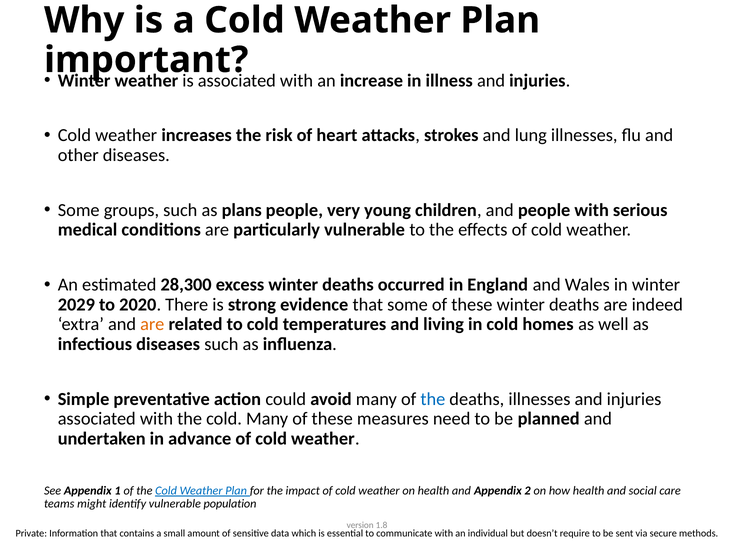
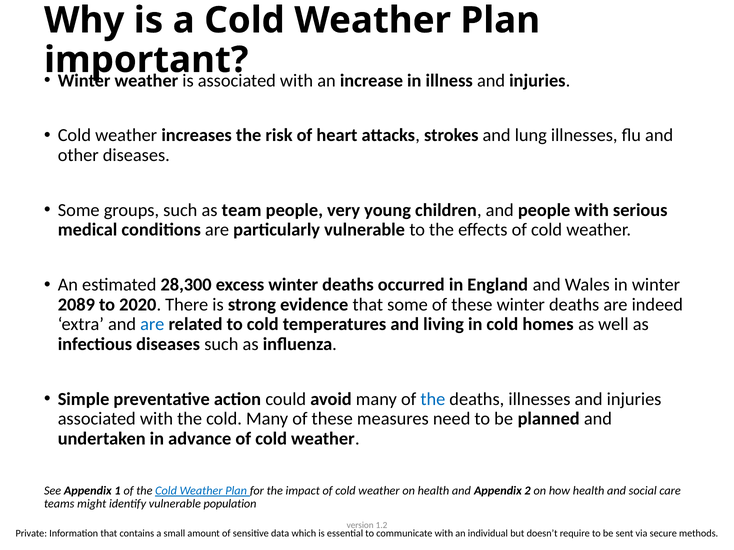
plans: plans -> team
2029: 2029 -> 2089
are at (152, 325) colour: orange -> blue
1.8: 1.8 -> 1.2
